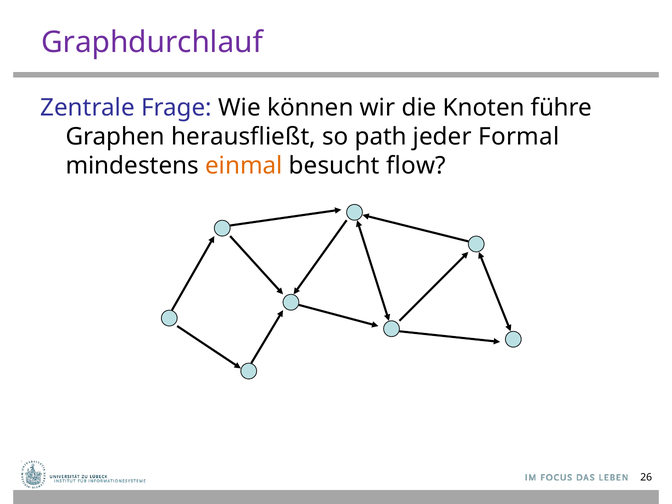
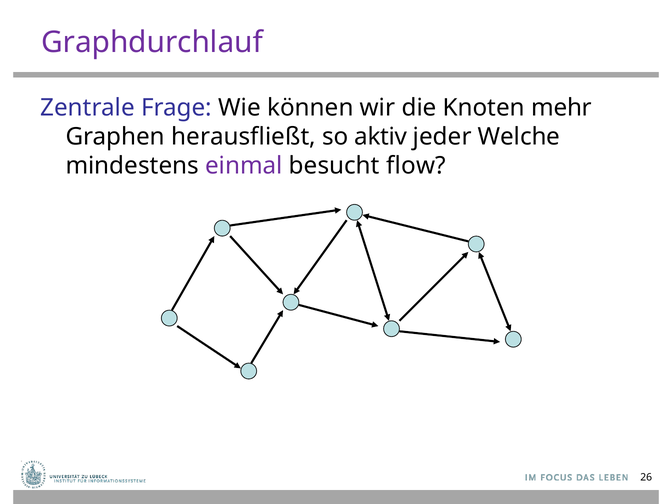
führe: führe -> mehr
path: path -> aktiv
Formal: Formal -> Welche
einmal colour: orange -> purple
